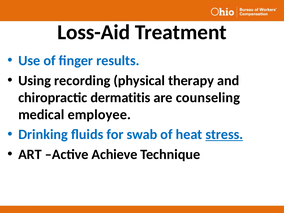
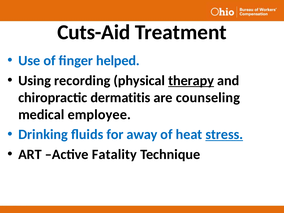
Loss-Aid: Loss-Aid -> Cuts-Aid
results: results -> helped
therapy underline: none -> present
swab: swab -> away
Achieve: Achieve -> Fatality
